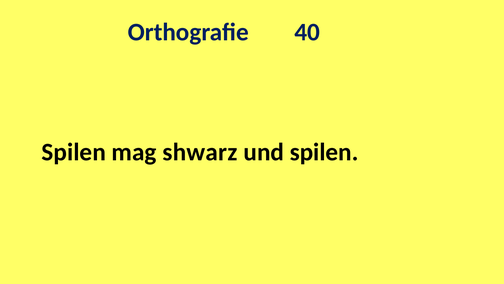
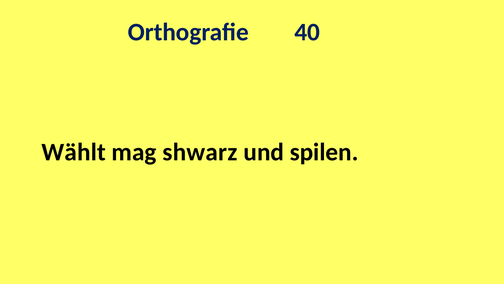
Spilen at (74, 152): Spilen -> Wählt
